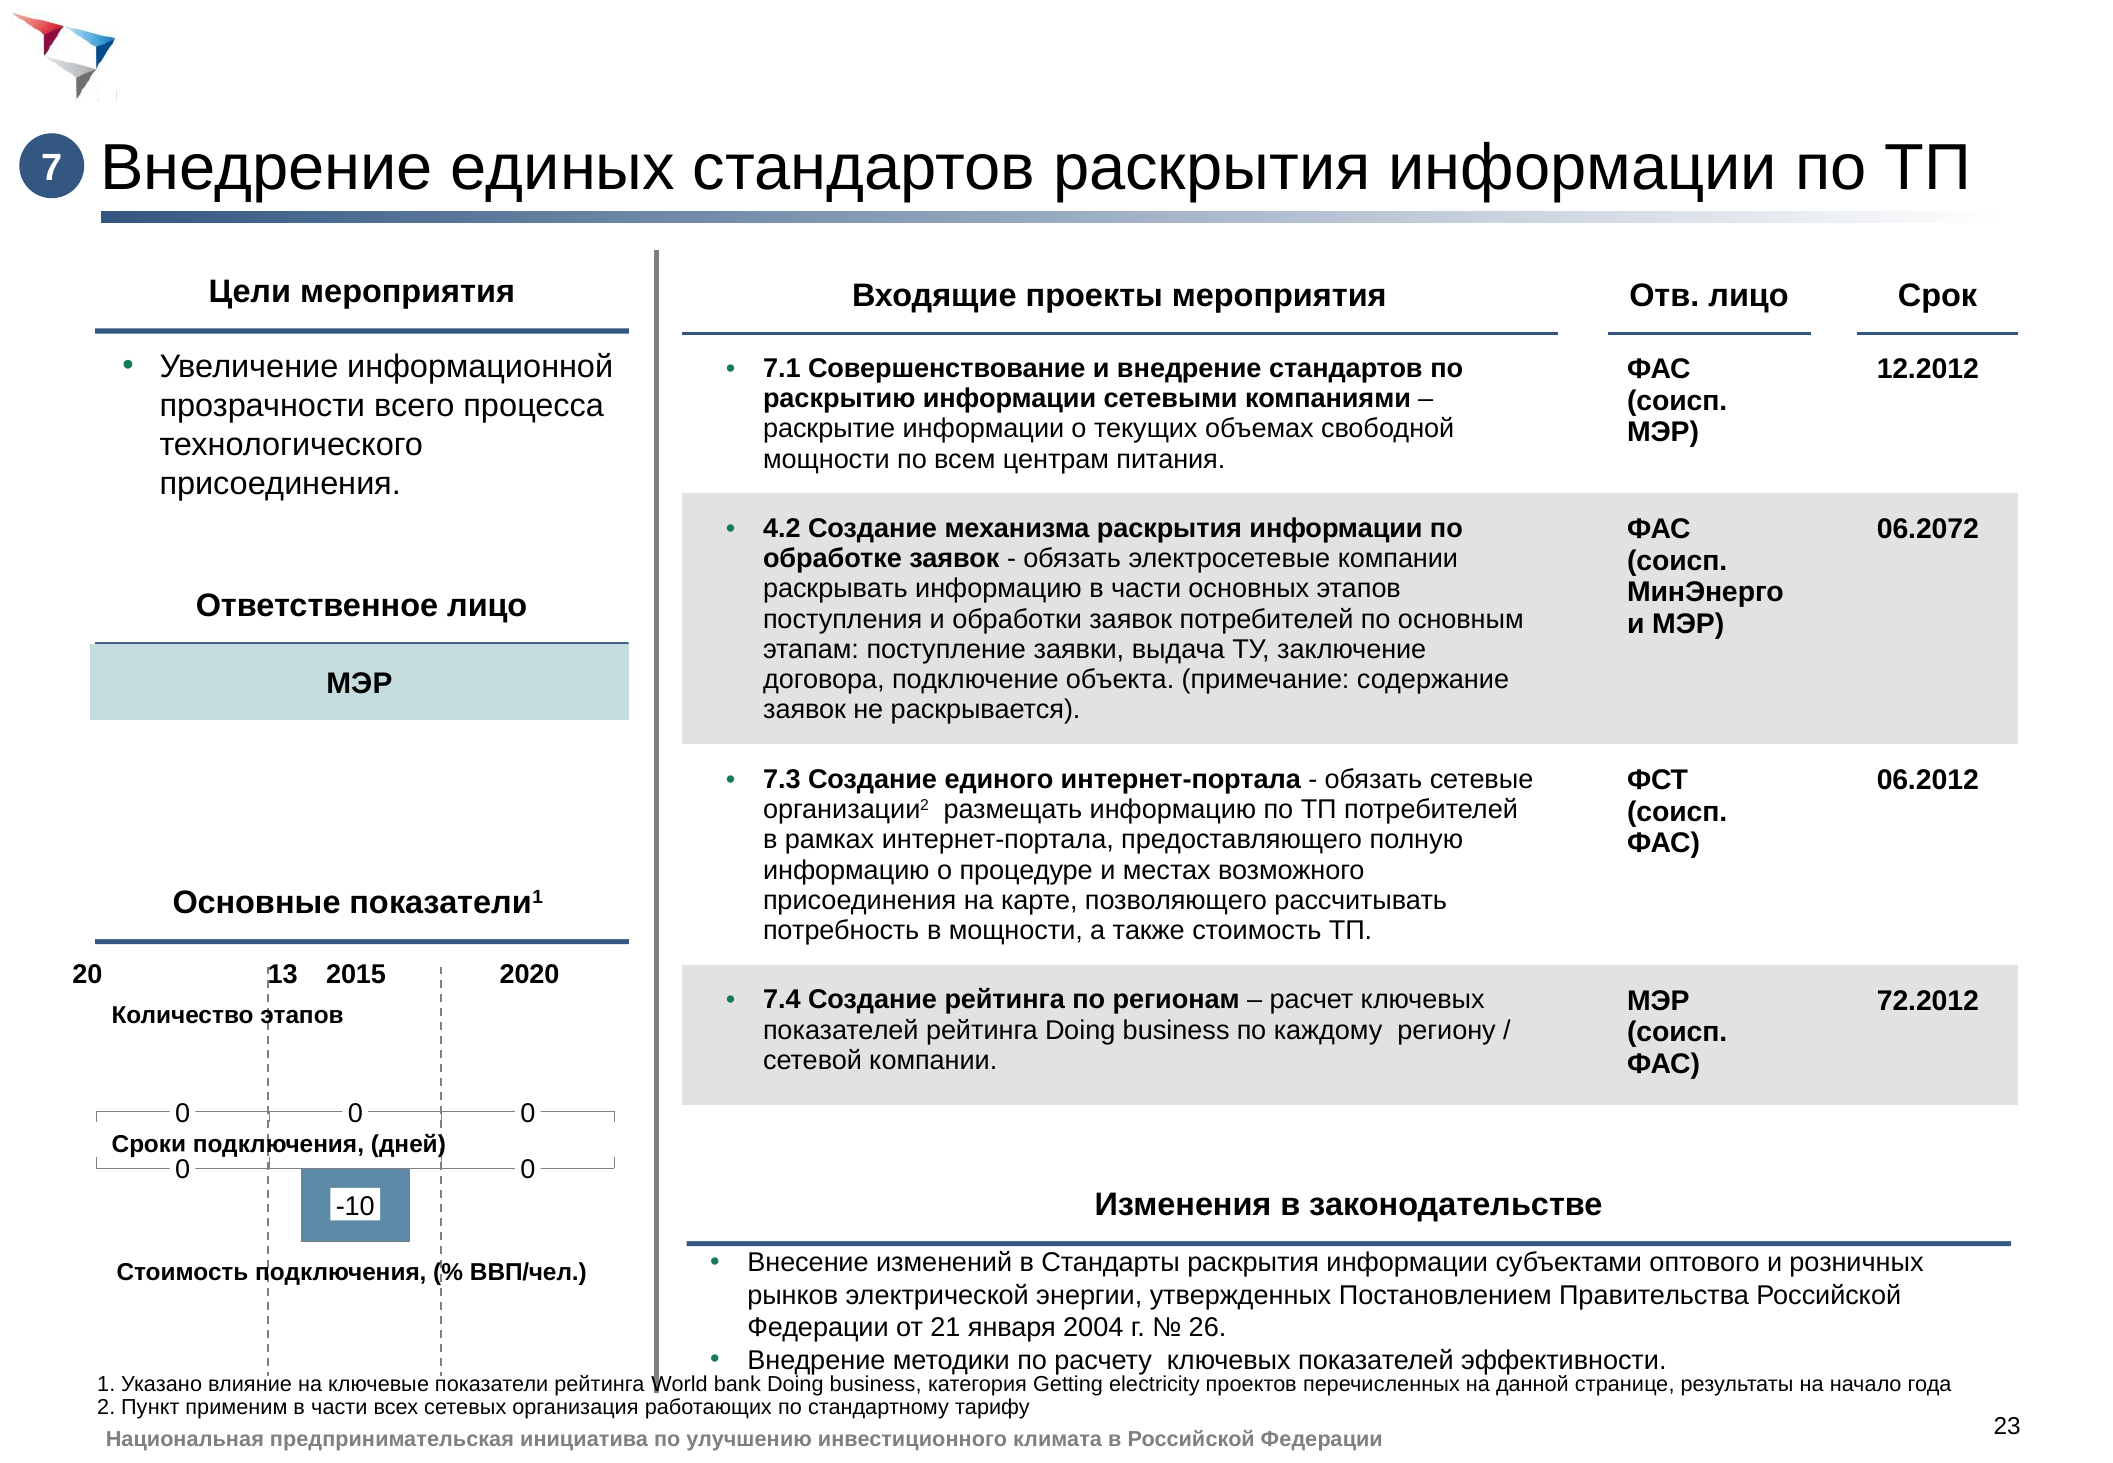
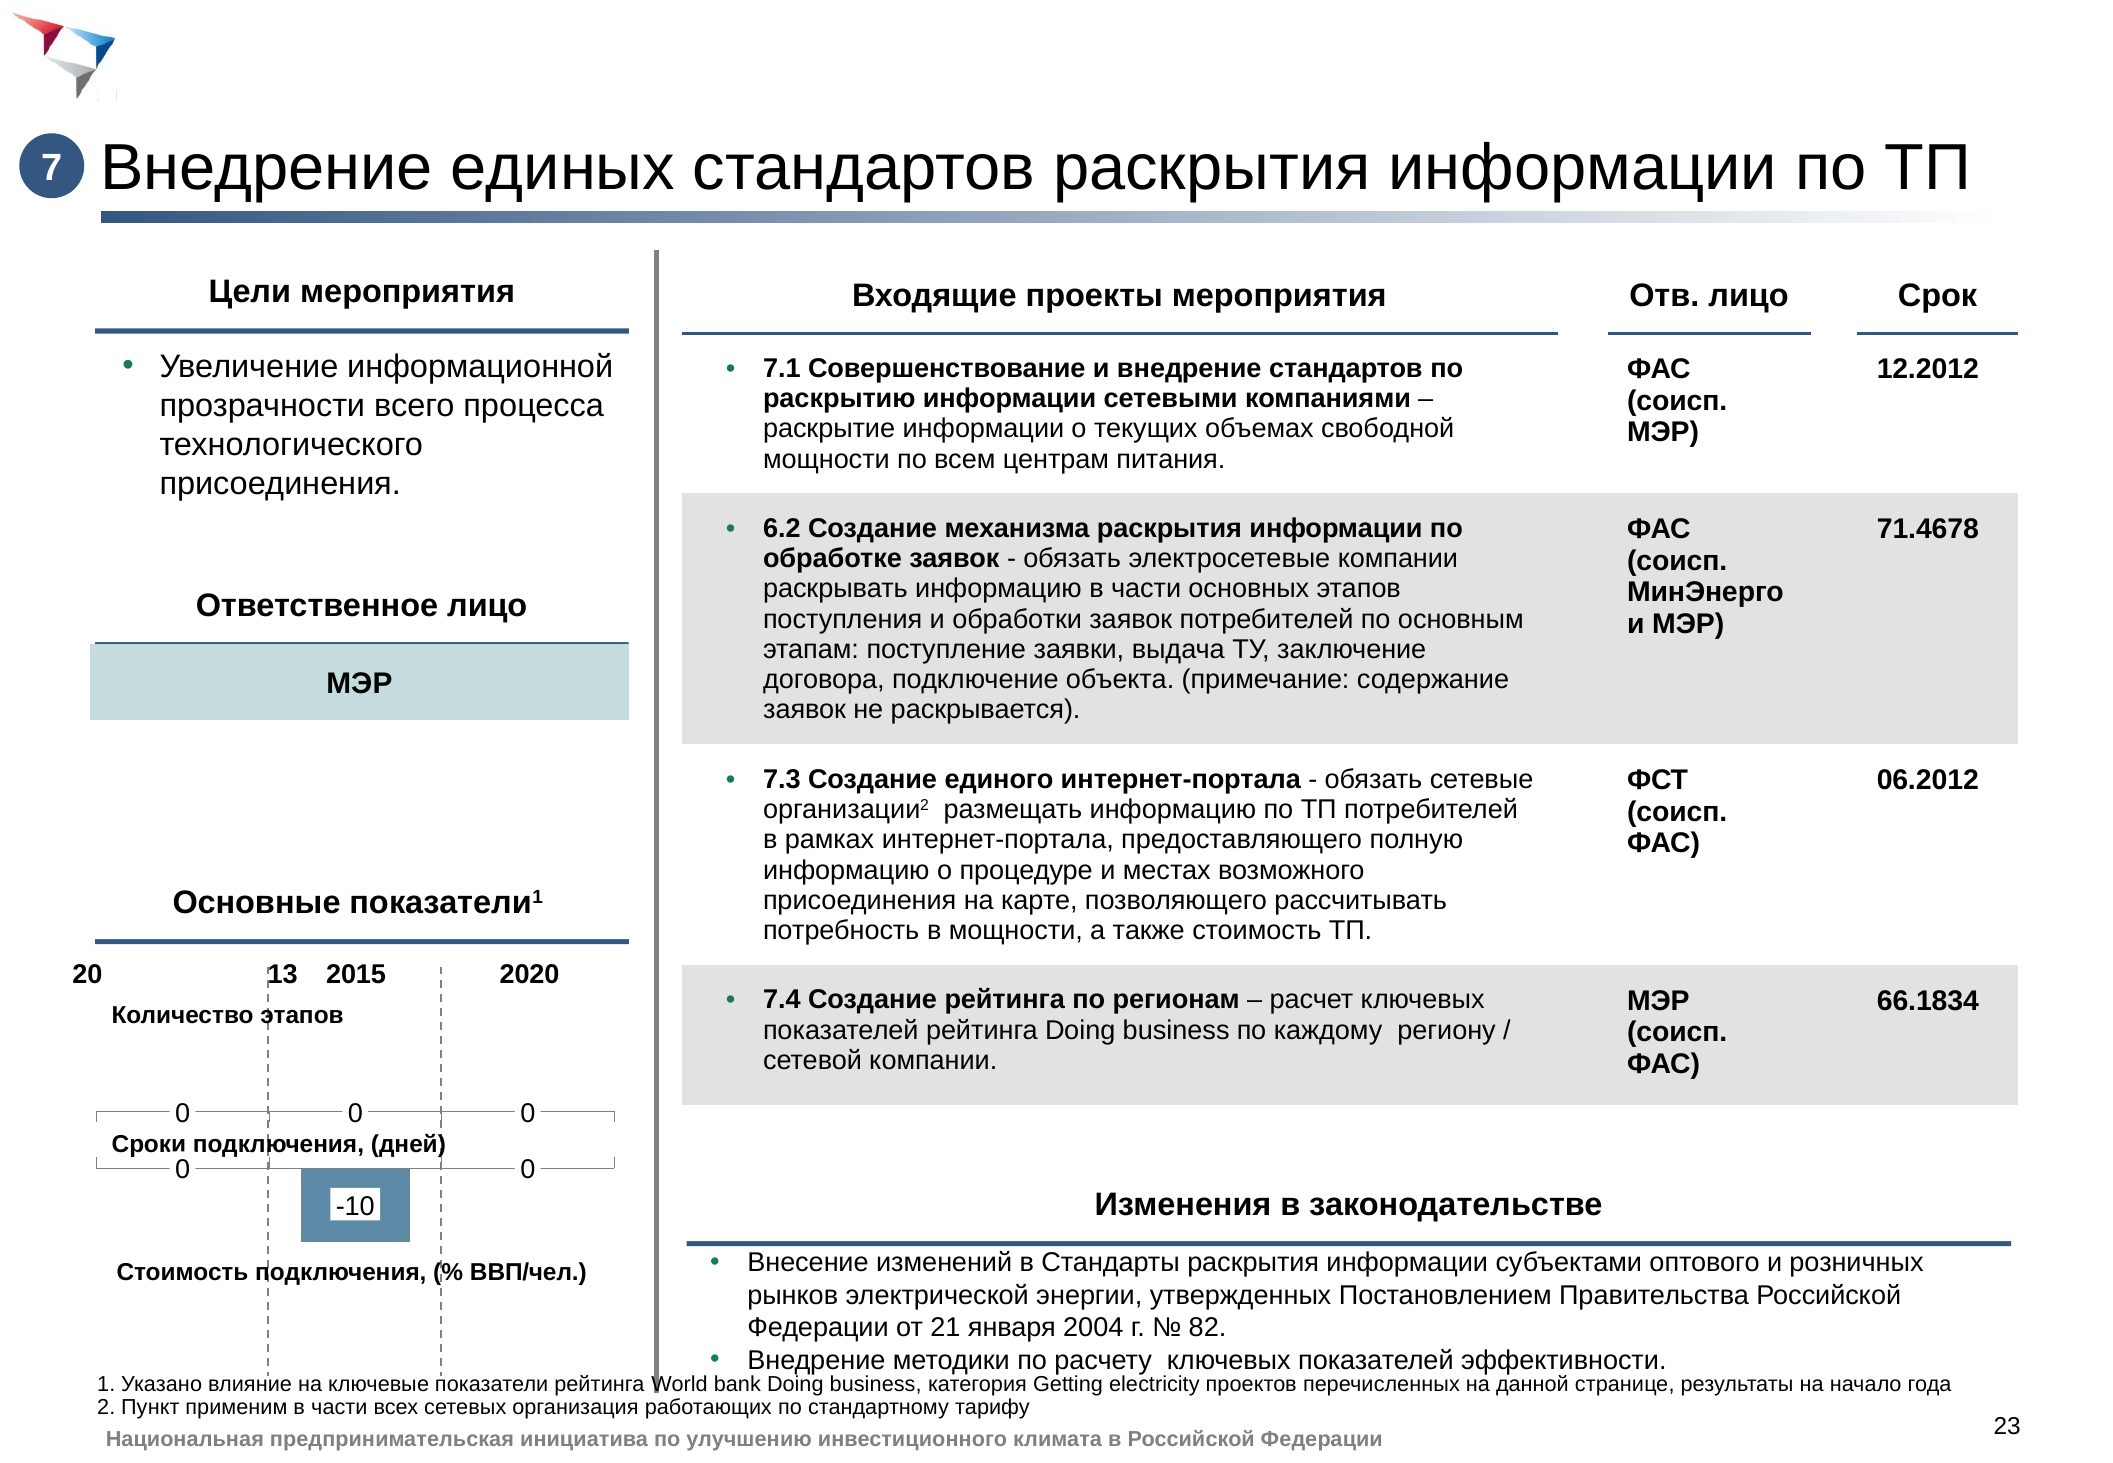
4.2: 4.2 -> 6.2
06.2072: 06.2072 -> 71.4678
72.2012: 72.2012 -> 66.1834
26: 26 -> 82
